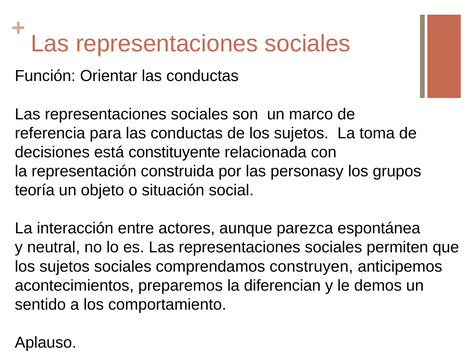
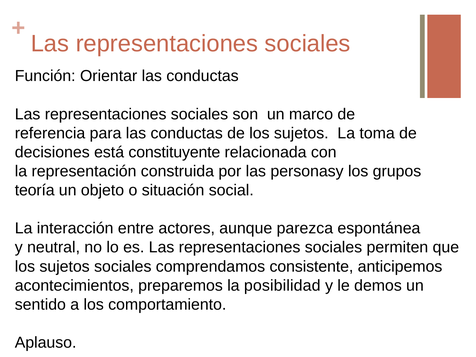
construyen: construyen -> consistente
diferencian: diferencian -> posibilidad
